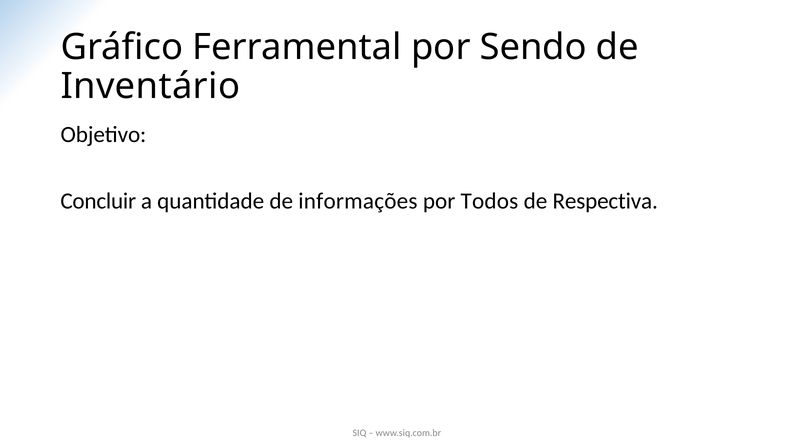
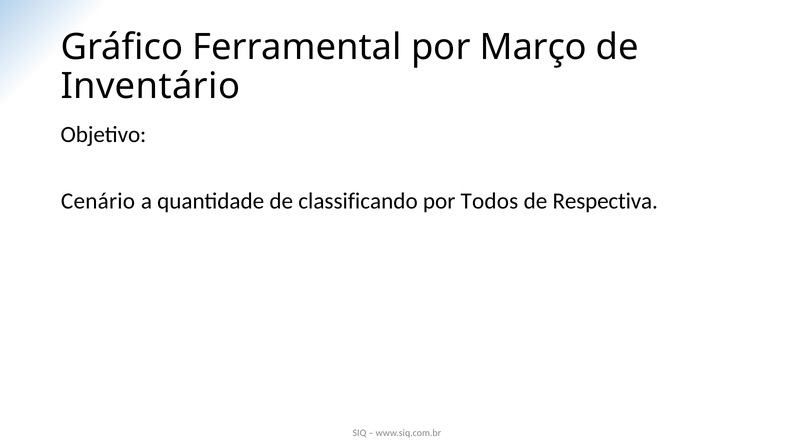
Sendo: Sendo -> Março
Concluir: Concluir -> Cenário
informações: informações -> classificando
